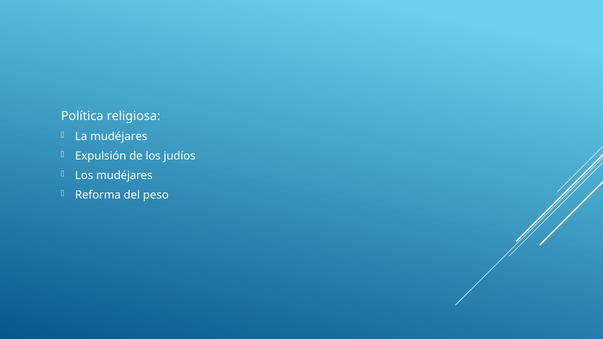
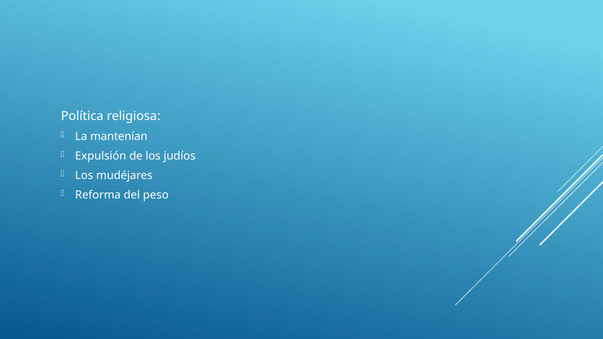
La mudéjares: mudéjares -> mantenían
